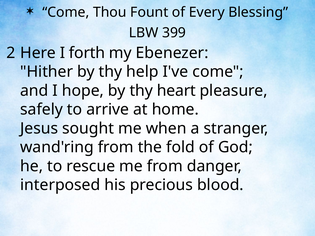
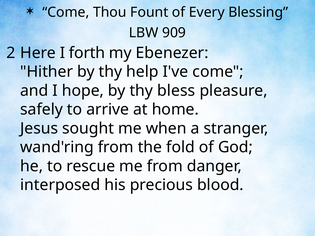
399: 399 -> 909
heart: heart -> bless
